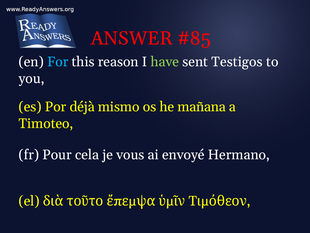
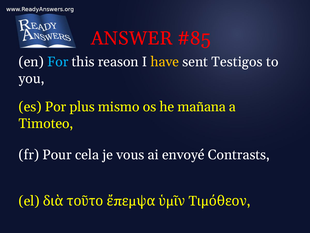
have colour: light green -> yellow
déjà: déjà -> plus
Hermano: Hermano -> Contrasts
